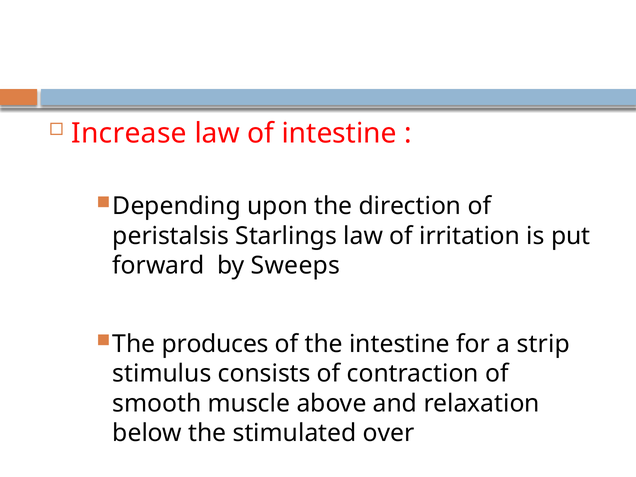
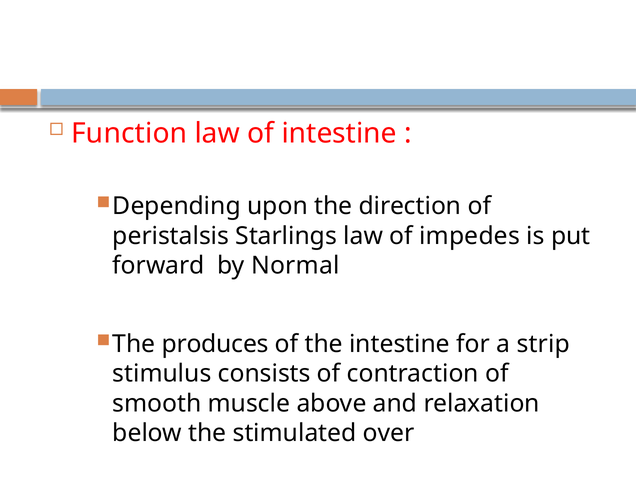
Increase: Increase -> Function
irritation: irritation -> impedes
Sweeps: Sweeps -> Normal
